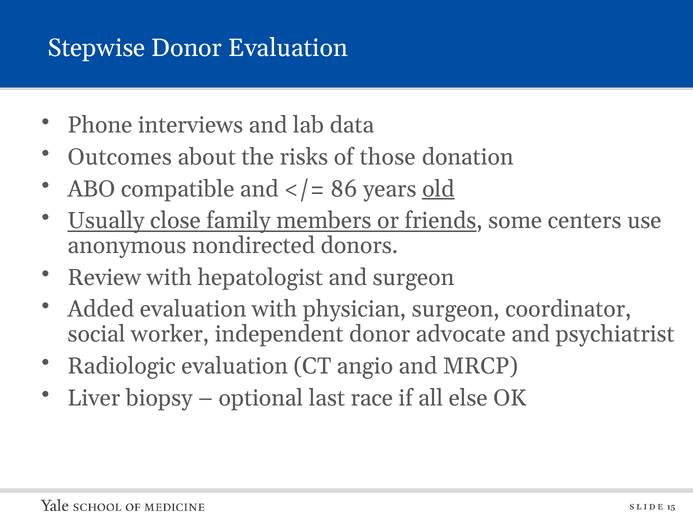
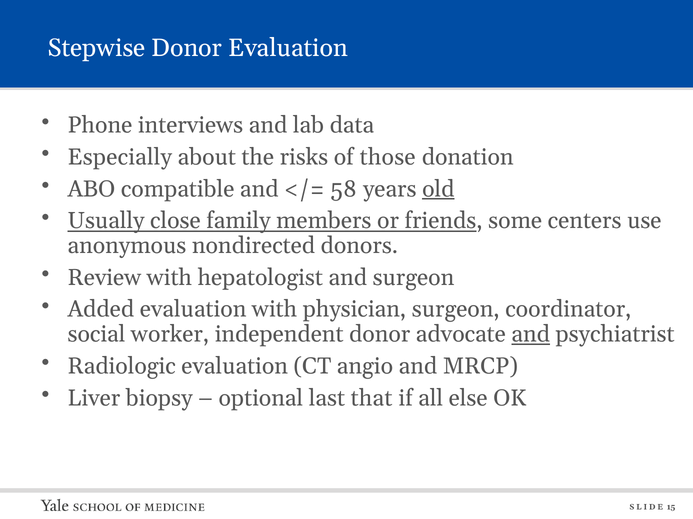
Outcomes: Outcomes -> Especially
86: 86 -> 58
and at (531, 335) underline: none -> present
race: race -> that
